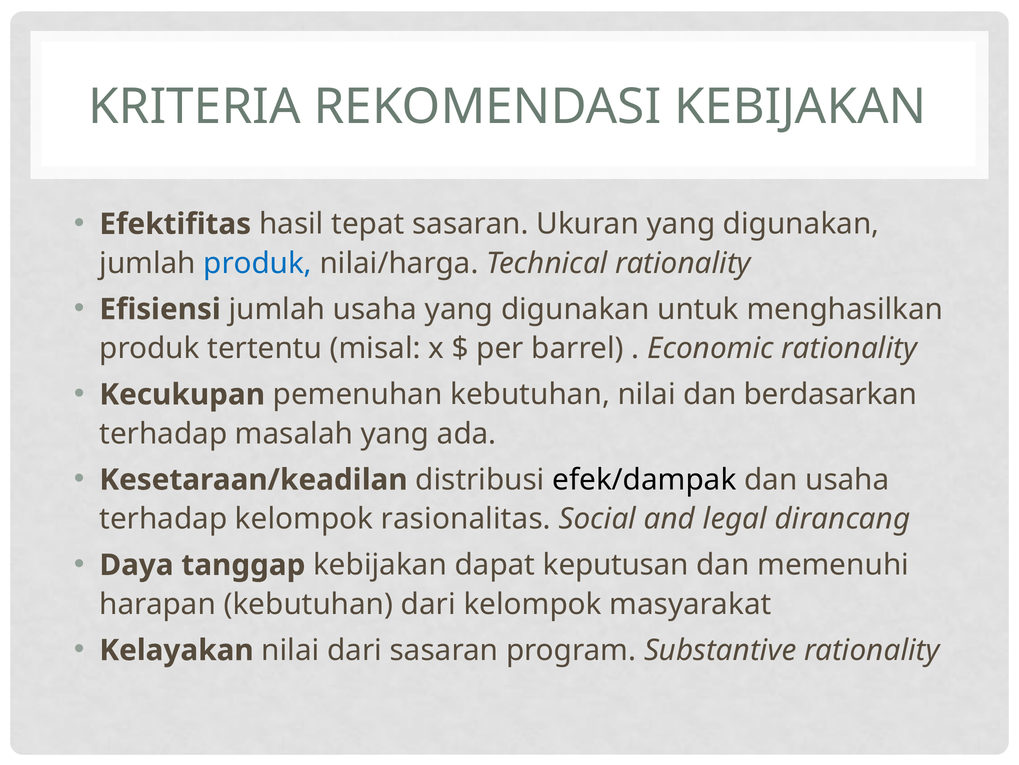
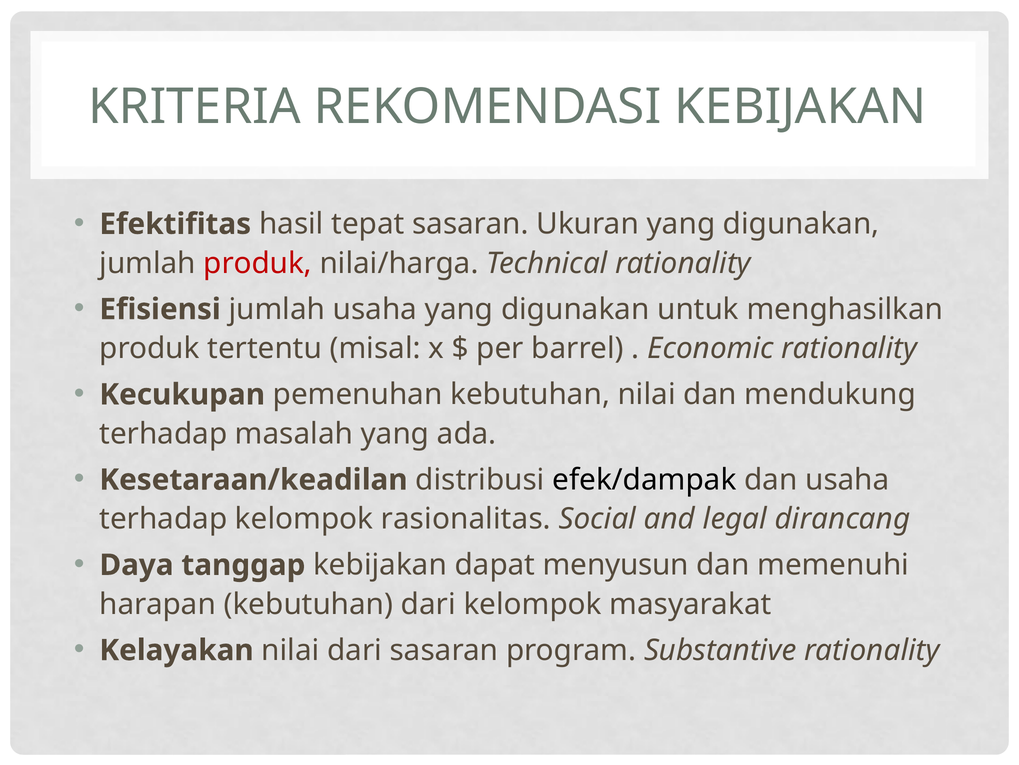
produk at (258, 263) colour: blue -> red
berdasarkan: berdasarkan -> mendukung
keputusan: keputusan -> menyusun
